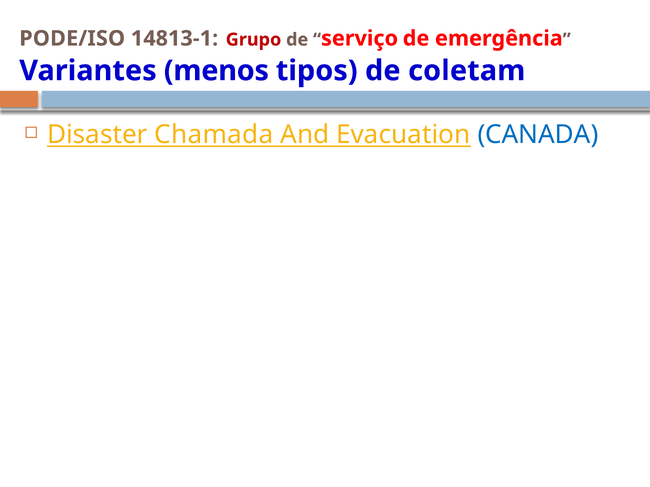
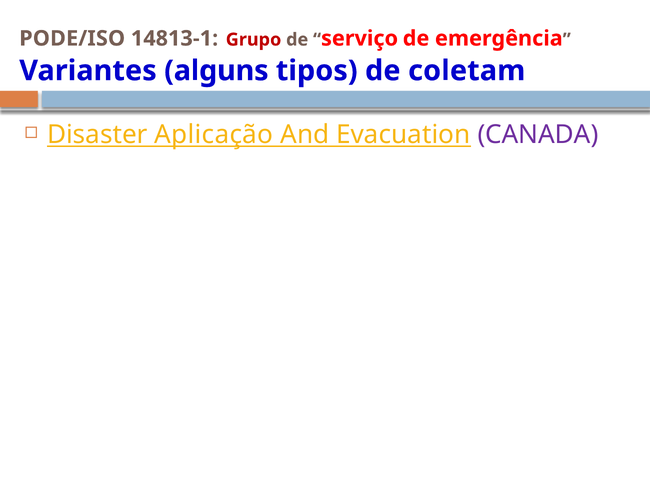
menos: menos -> alguns
Chamada: Chamada -> Aplicação
CANADA colour: blue -> purple
